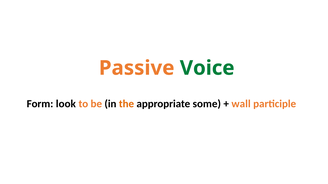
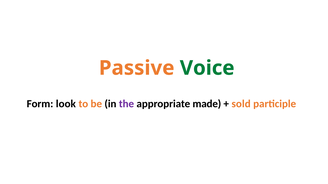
the colour: orange -> purple
some: some -> made
wall: wall -> sold
